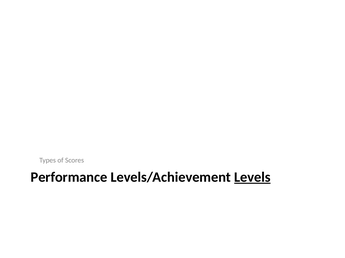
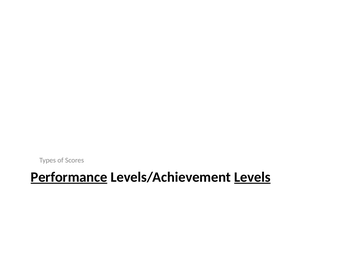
Performance underline: none -> present
